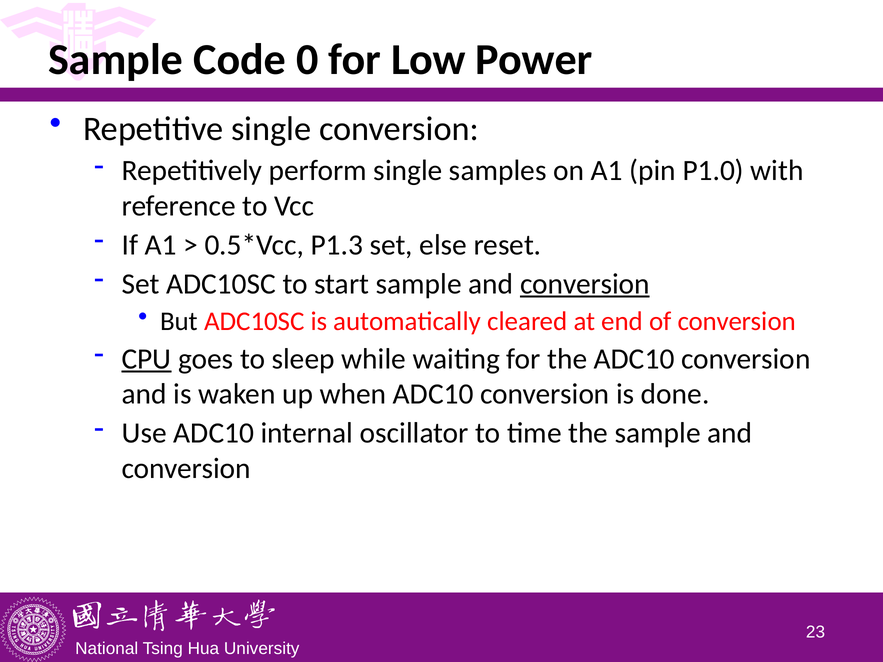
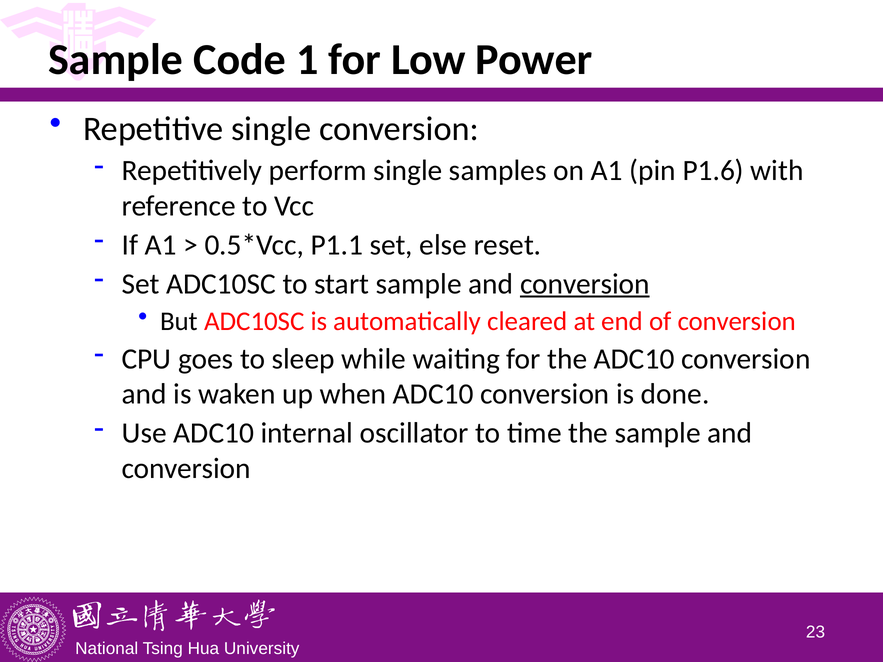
0: 0 -> 1
P1.0: P1.0 -> P1.6
P1.3: P1.3 -> P1.1
CPU underline: present -> none
